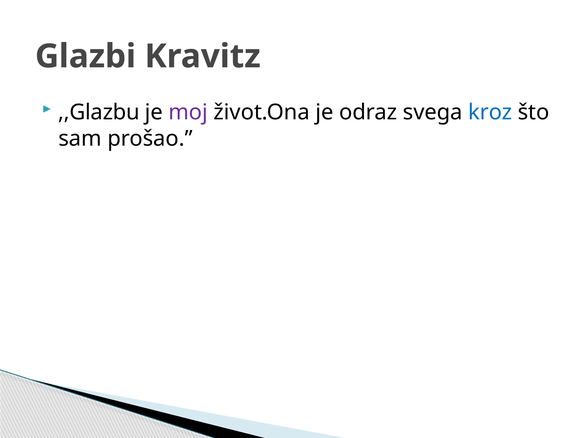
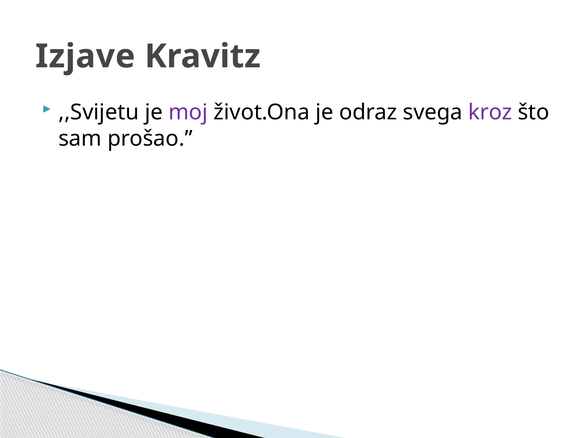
Glazbi: Glazbi -> Izjave
,,Glazbu: ,,Glazbu -> ,,Svijetu
kroz colour: blue -> purple
